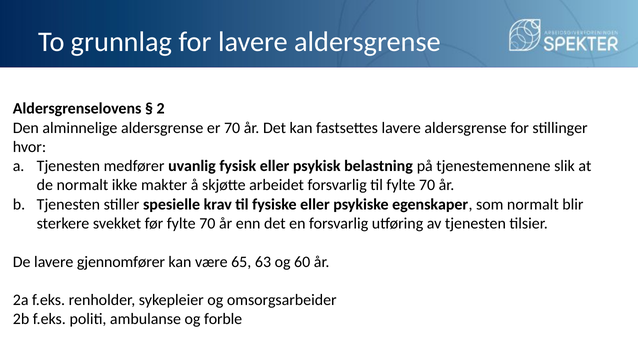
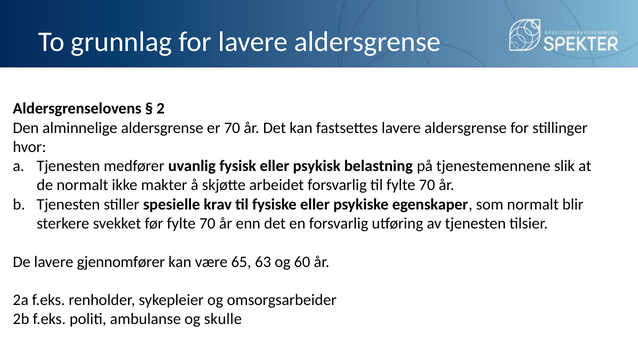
forble: forble -> skulle
